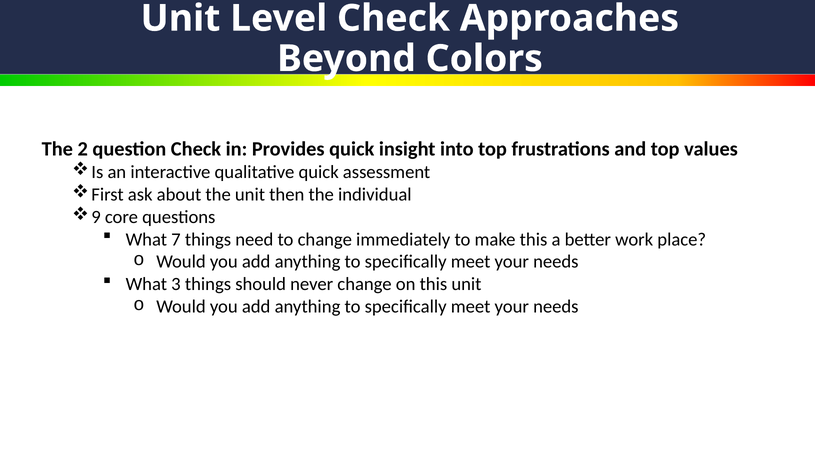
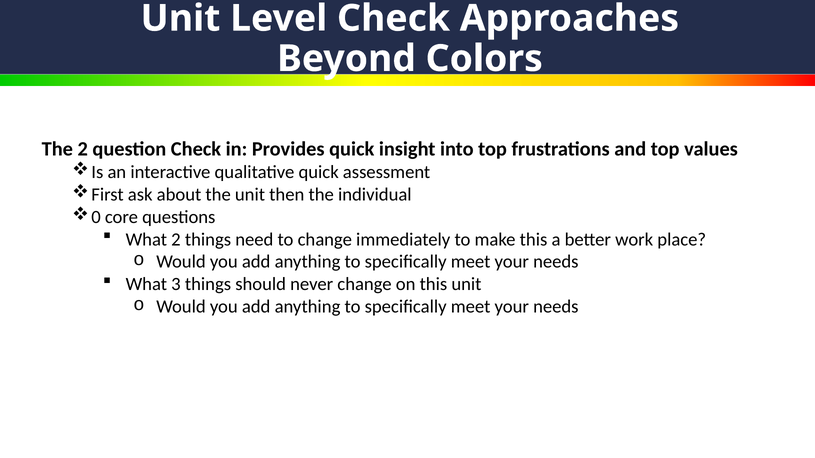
9: 9 -> 0
What 7: 7 -> 2
